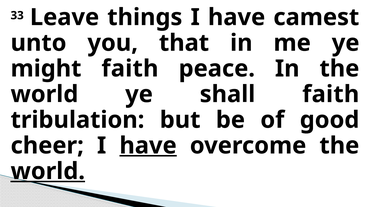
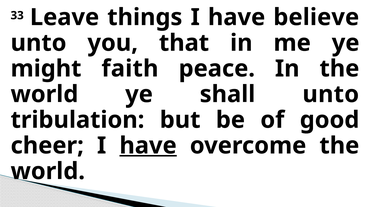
camest: camest -> believe
shall faith: faith -> unto
world at (48, 171) underline: present -> none
